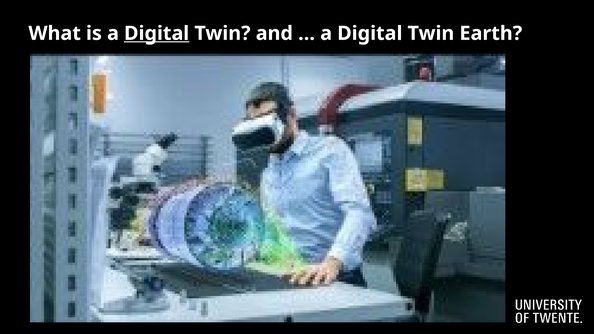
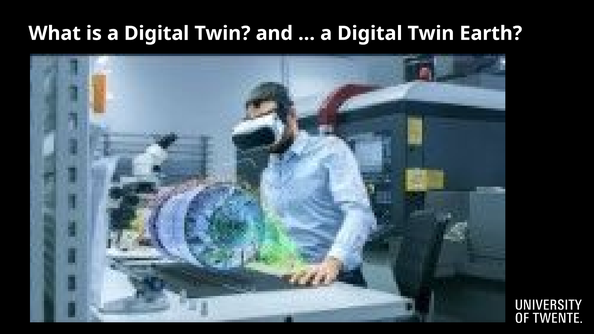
Digital at (157, 33) underline: present -> none
